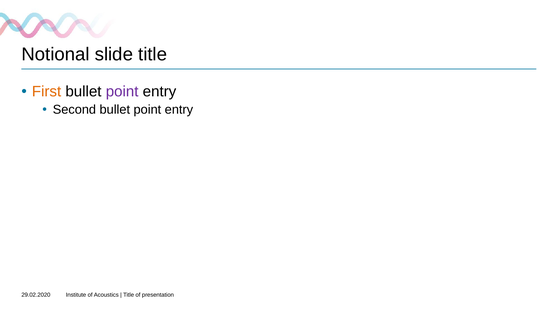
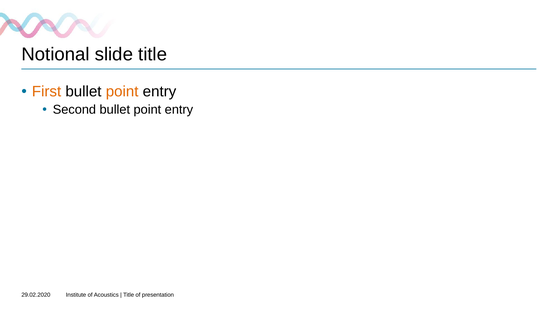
point at (122, 92) colour: purple -> orange
